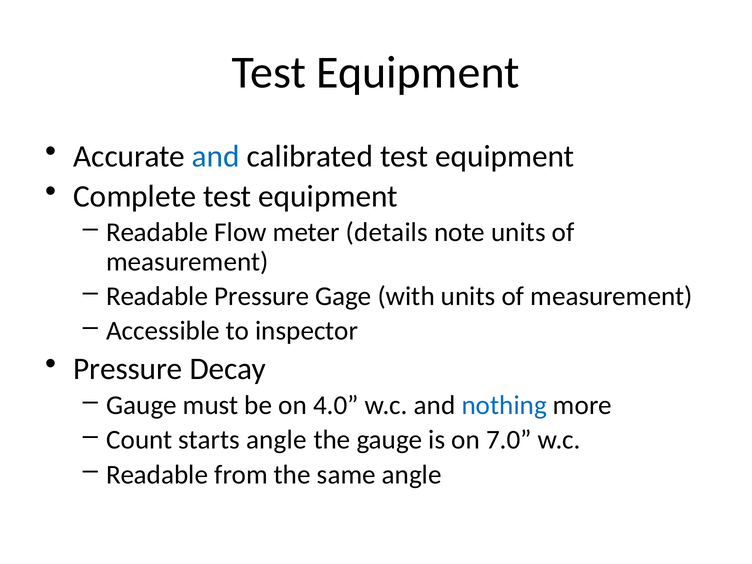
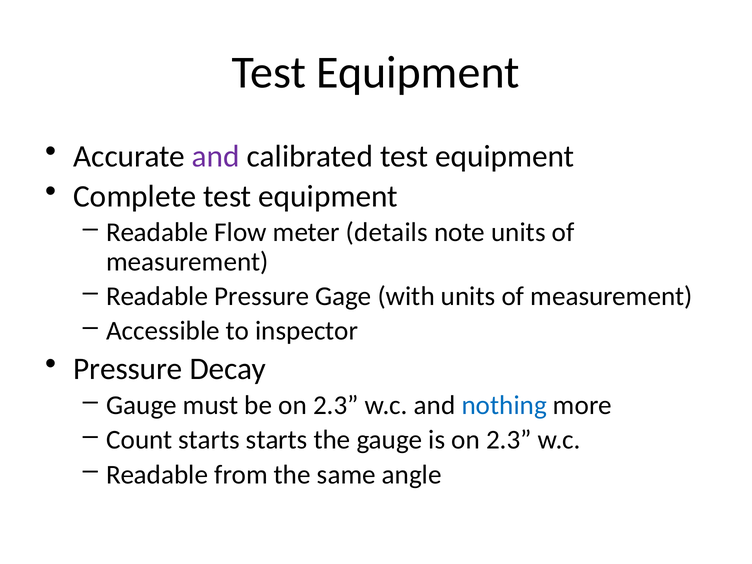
and at (216, 156) colour: blue -> purple
be on 4.0: 4.0 -> 2.3
starts angle: angle -> starts
is on 7.0: 7.0 -> 2.3
